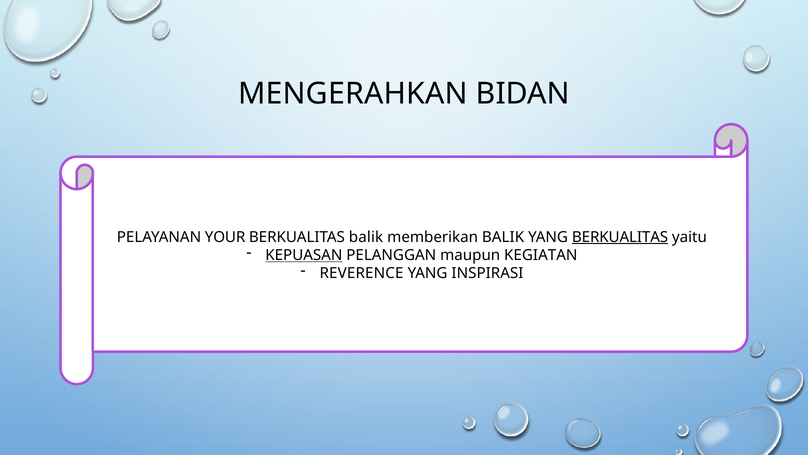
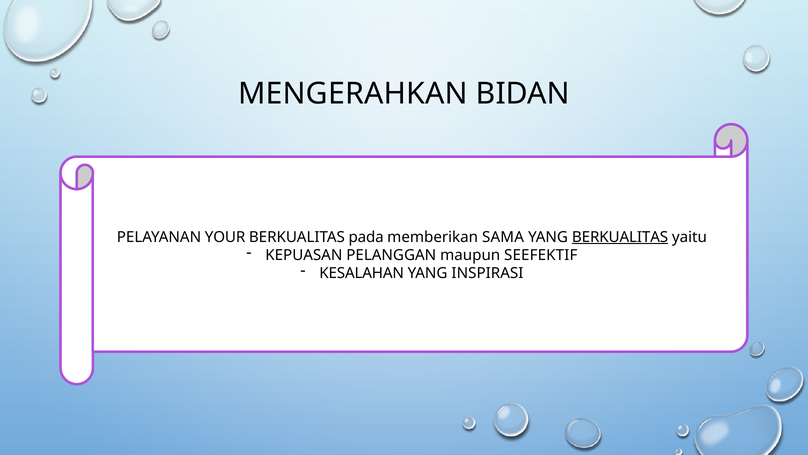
BERKUALITAS balik: balik -> pada
memberikan BALIK: BALIK -> SAMA
KEPUASAN underline: present -> none
KEGIATAN: KEGIATAN -> SEEFEKTIF
REVERENCE: REVERENCE -> KESALAHAN
